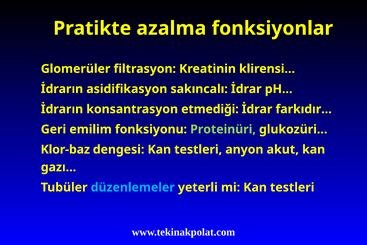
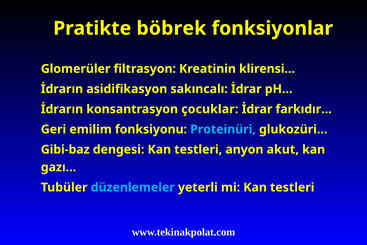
azalma: azalma -> böbrek
etmediği: etmediği -> çocuklar
Proteinüri colour: light green -> light blue
Klor-baz: Klor-baz -> Gibi-baz
